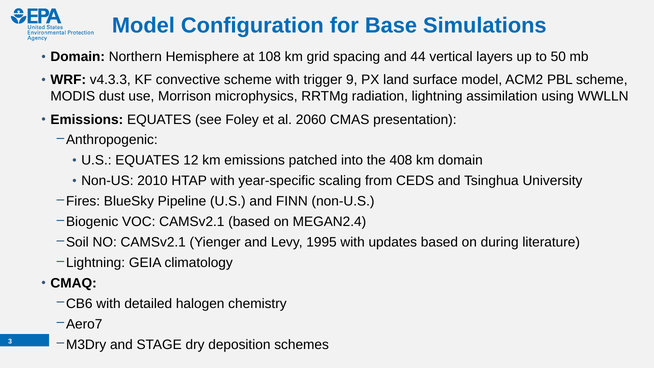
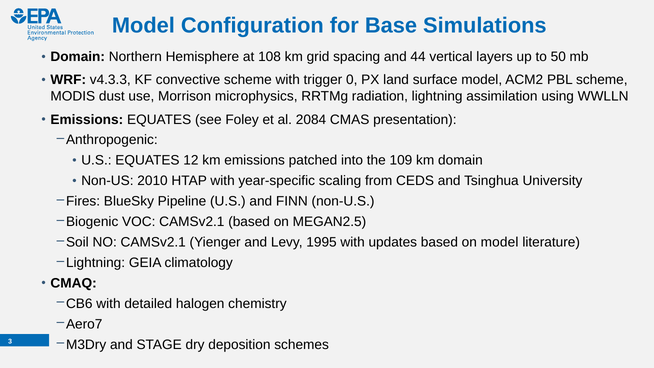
9: 9 -> 0
2060: 2060 -> 2084
408: 408 -> 109
MEGAN2.4: MEGAN2.4 -> MEGAN2.5
on during: during -> model
